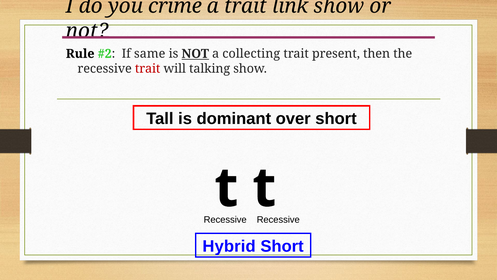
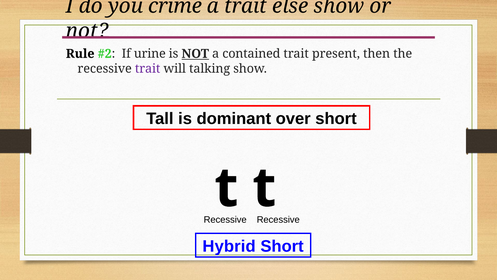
link: link -> else
same: same -> urine
collecting: collecting -> contained
trait at (148, 69) colour: red -> purple
